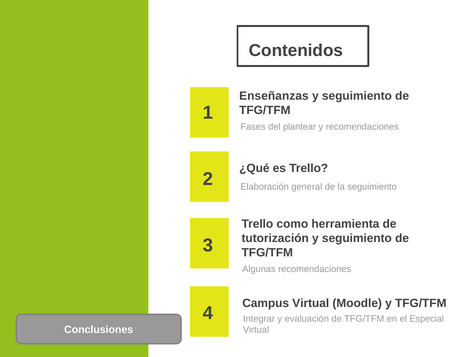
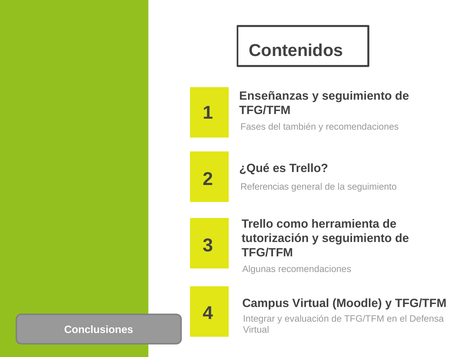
plantear: plantear -> también
Elaboración: Elaboración -> Referencias
Especial: Especial -> Defensa
